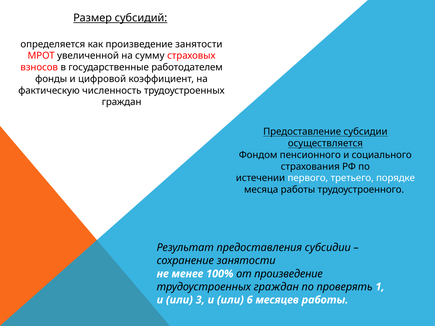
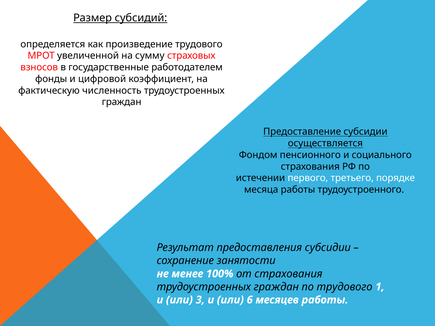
произведение занятости: занятости -> трудового
от произведение: произведение -> страхования
по проверять: проверять -> трудового
